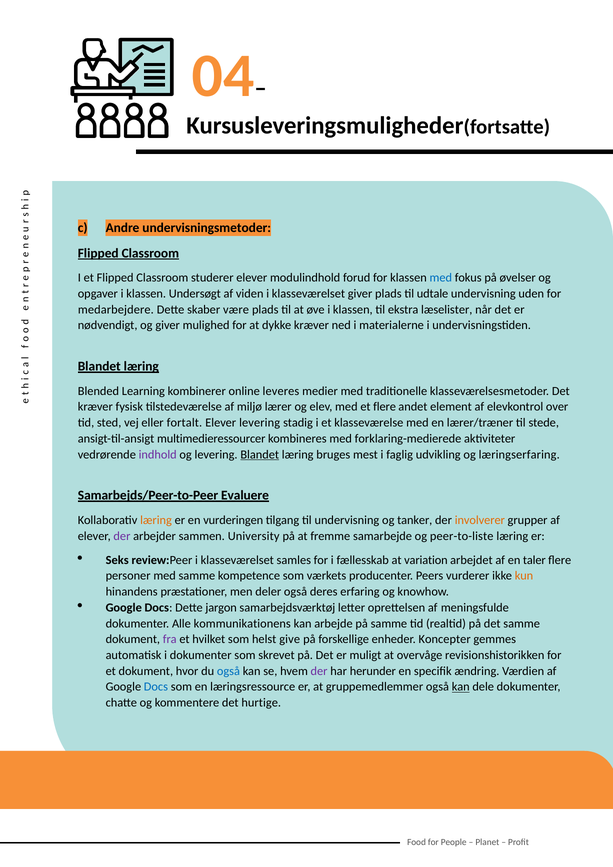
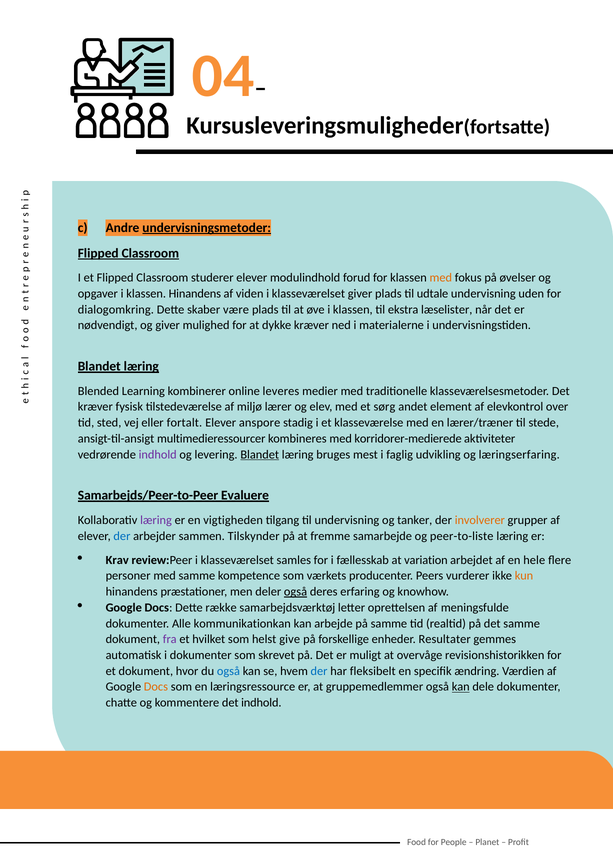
undervisningsmetoder underline: none -> present
med at (441, 278) colour: blue -> orange
klassen Undersøgt: Undersøgt -> Hinandens
medarbejdere: medarbejdere -> dialogomkring
et flere: flere -> sørg
Elever levering: levering -> anspore
forklaring-medierede: forklaring-medierede -> korridorer-medierede
læring at (156, 520) colour: orange -> purple
vurderingen: vurderingen -> vigtigheden
der at (122, 536) colour: purple -> blue
University: University -> Tilskynder
Seks: Seks -> Krav
taler: taler -> hele
også at (296, 592) underline: none -> present
jargon: jargon -> række
kommunikationens: kommunikationens -> kommunikationkan
Koncepter: Koncepter -> Resultater
der at (319, 671) colour: purple -> blue
herunder: herunder -> fleksibelt
Docs at (156, 687) colour: blue -> orange
det hurtige: hurtige -> indhold
